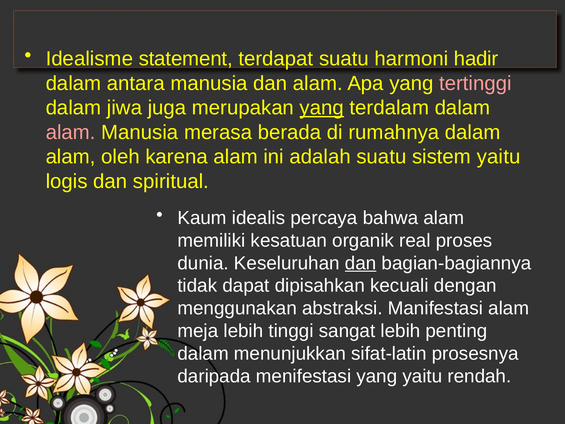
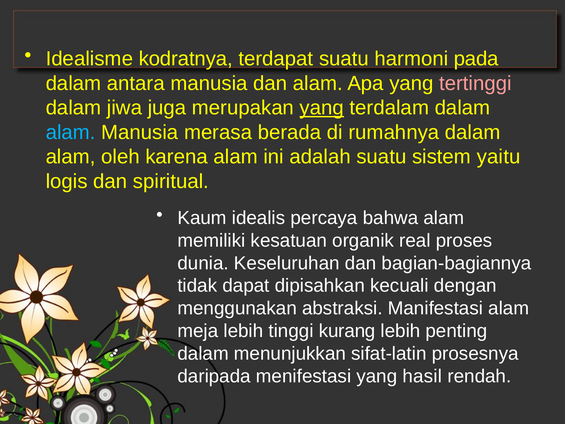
statement: statement -> kodratnya
hadir: hadir -> pada
alam at (71, 132) colour: pink -> light blue
dan at (361, 263) underline: present -> none
sangat: sangat -> kurang
yang yaitu: yaitu -> hasil
